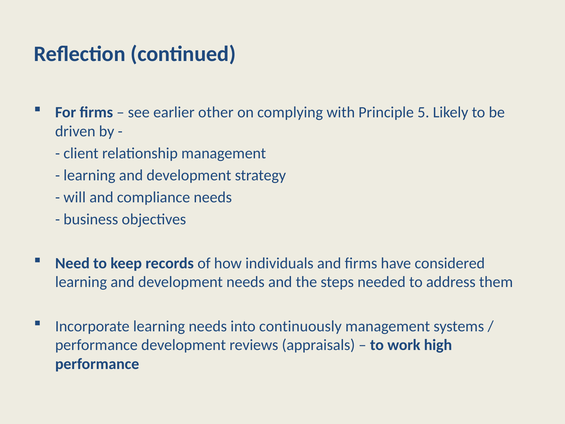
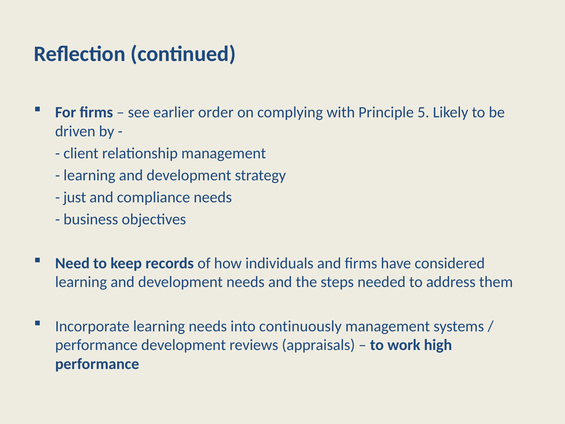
other: other -> order
will: will -> just
